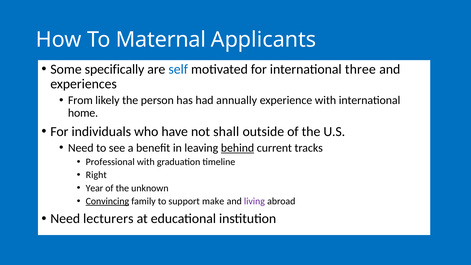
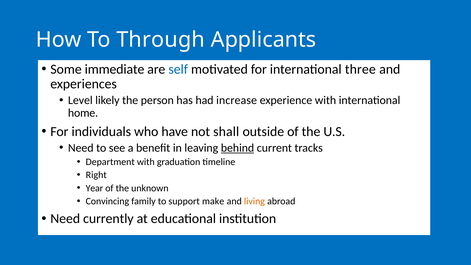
Maternal: Maternal -> Through
specifically: specifically -> immediate
From: From -> Level
annually: annually -> increase
Professional: Professional -> Department
Convincing underline: present -> none
living colour: purple -> orange
lecturers: lecturers -> currently
